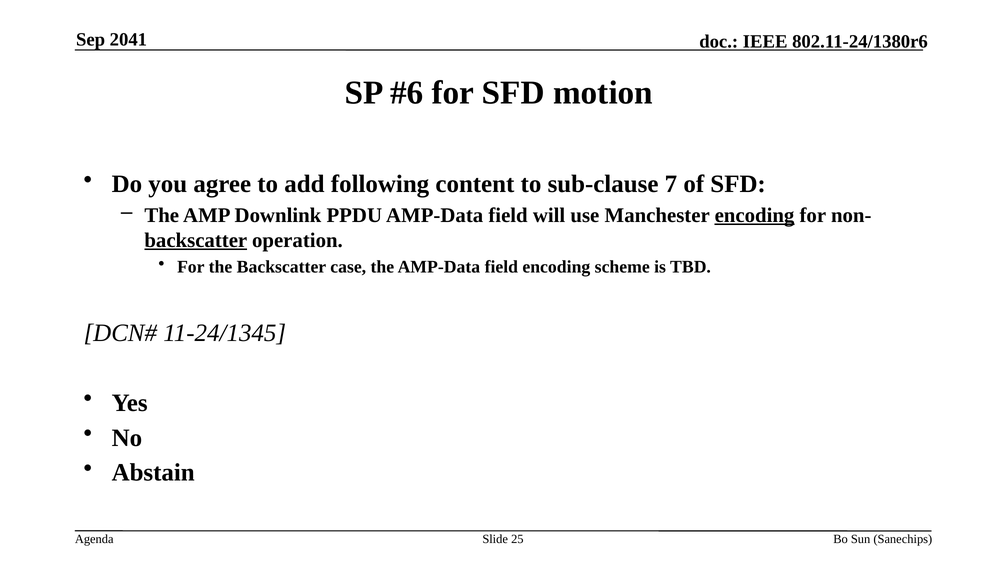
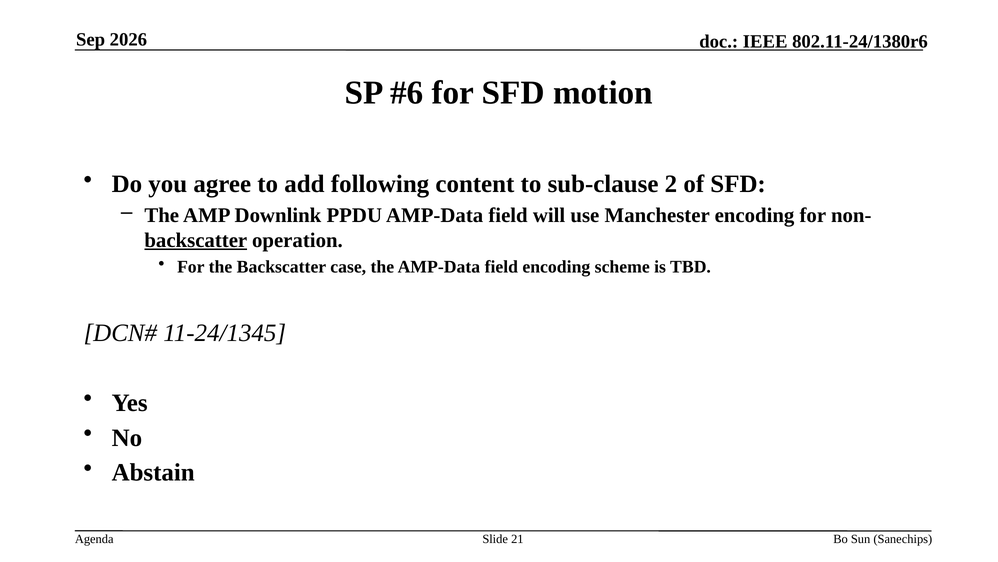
2041: 2041 -> 2026
7: 7 -> 2
encoding at (755, 215) underline: present -> none
25: 25 -> 21
